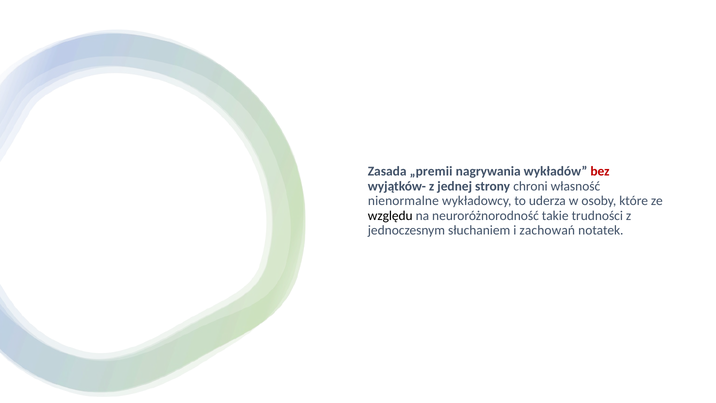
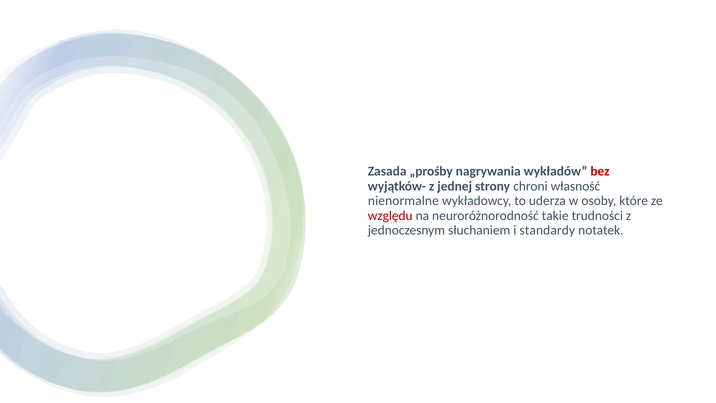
„premii: „premii -> „prośby
względu colour: black -> red
zachowań: zachowań -> standardy
